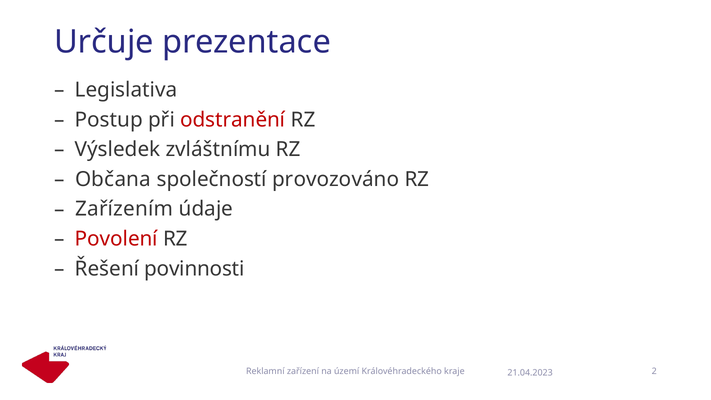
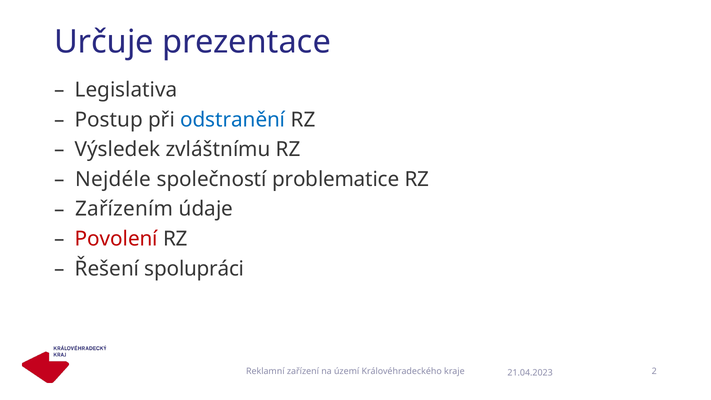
odstranění colour: red -> blue
Občana: Občana -> Nejdéle
provozováno: provozováno -> problematice
povinnosti: povinnosti -> spolupráci
